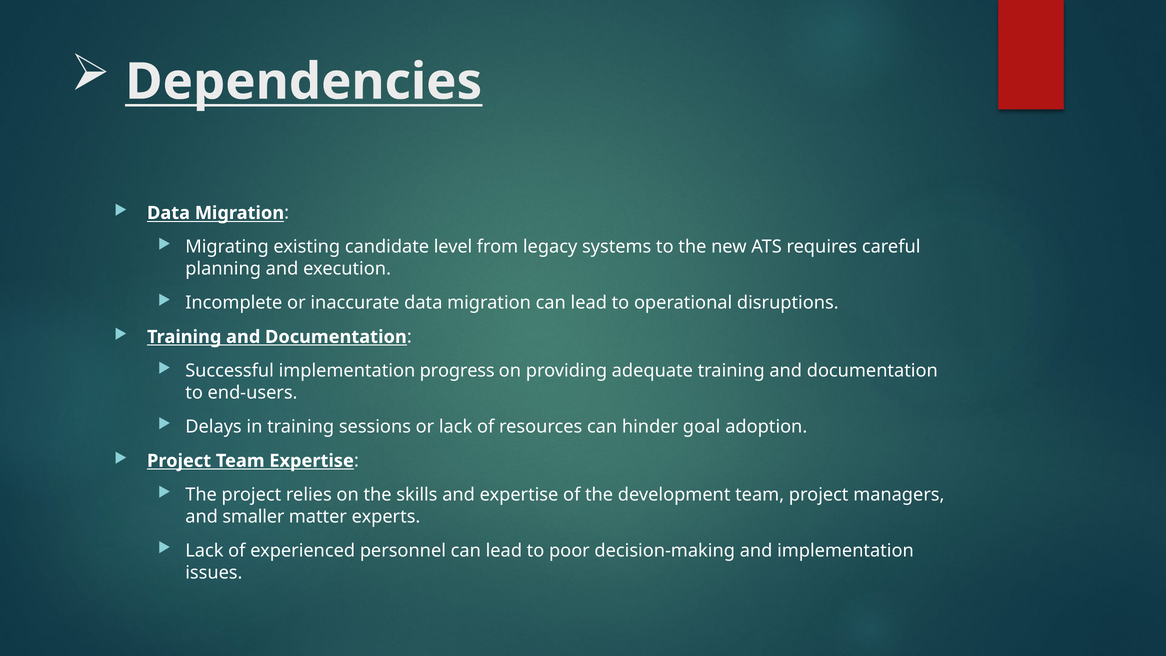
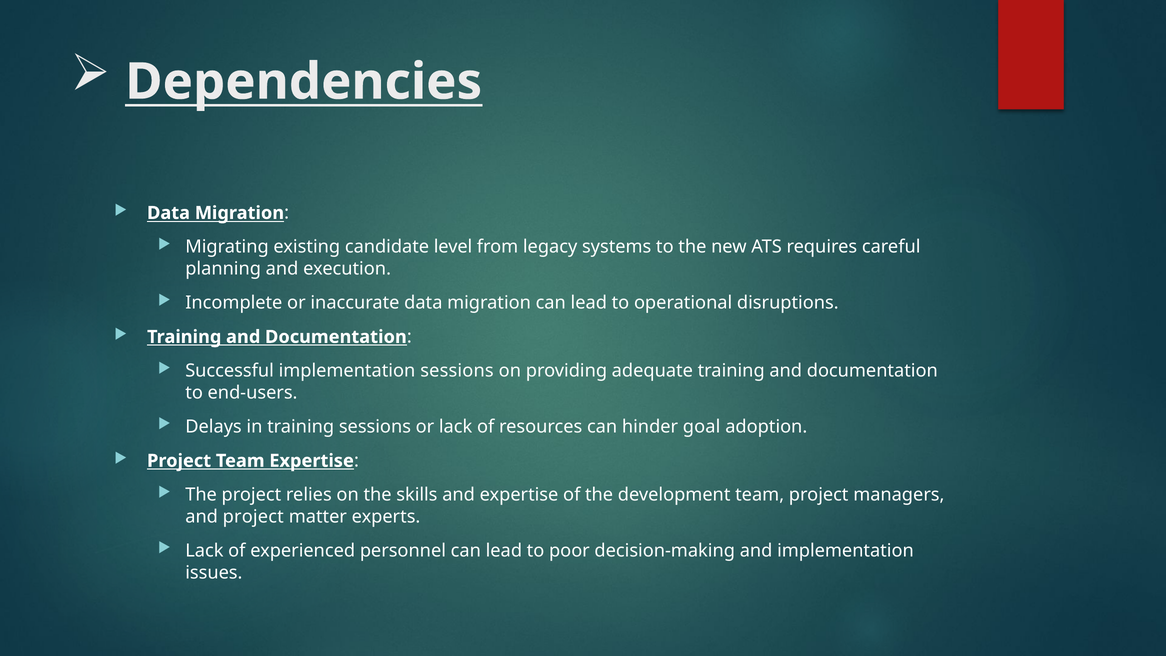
implementation progress: progress -> sessions
and smaller: smaller -> project
